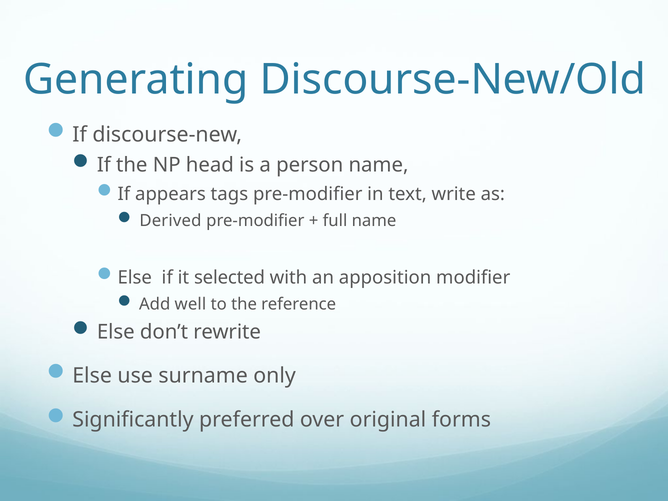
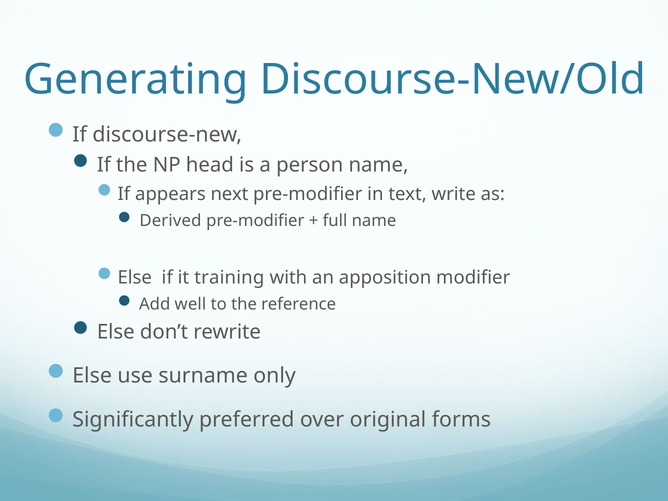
tags: tags -> next
selected: selected -> training
